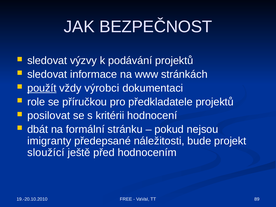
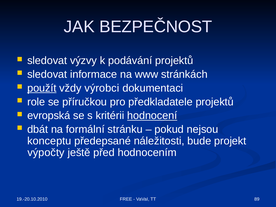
posilovat: posilovat -> evropská
hodnocení underline: none -> present
imigranty: imigranty -> konceptu
sloužící: sloužící -> výpočty
